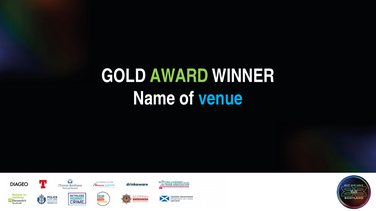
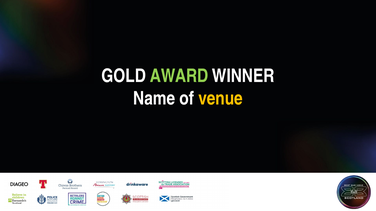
venue colour: light blue -> yellow
